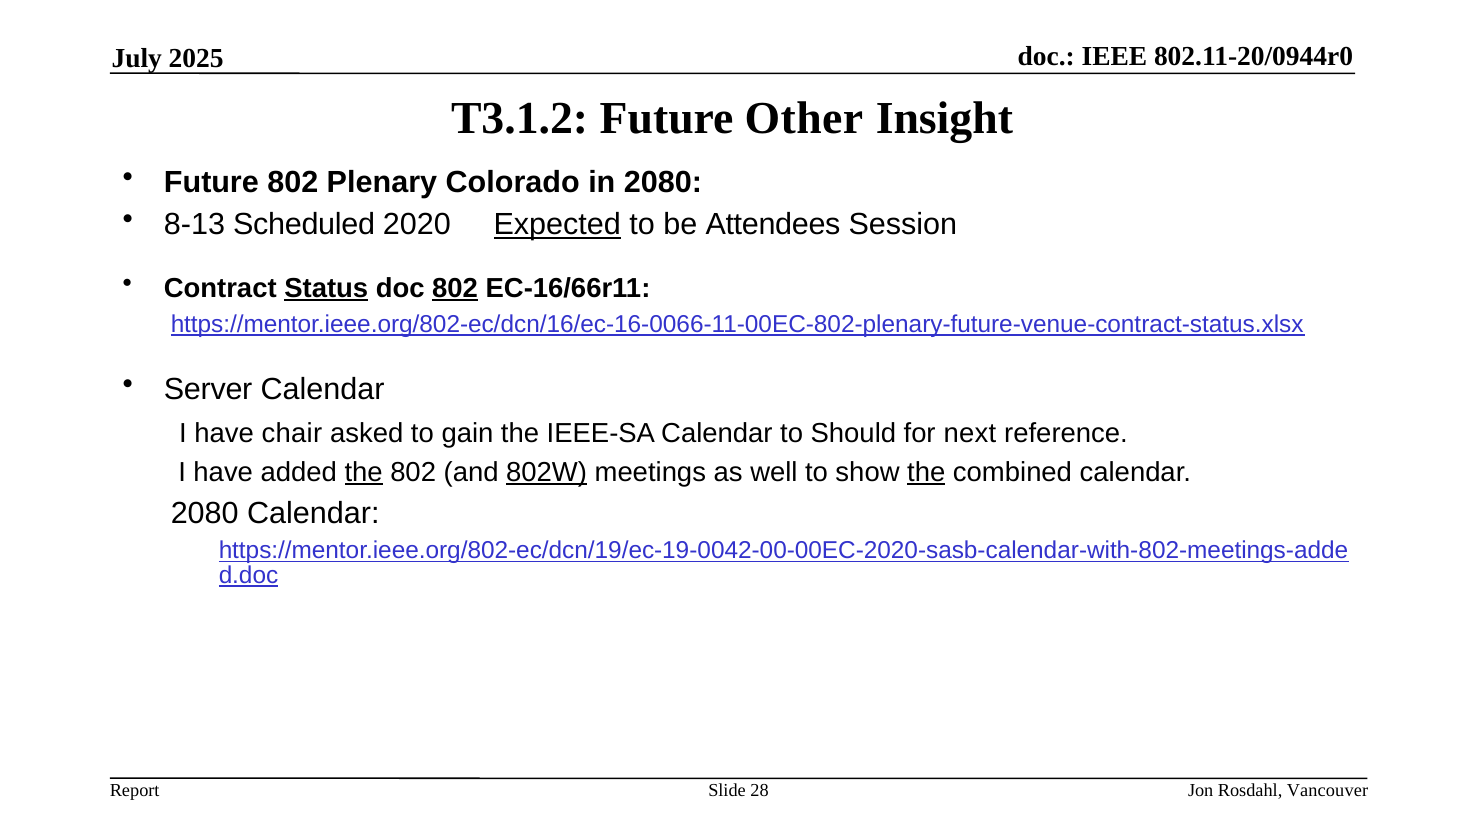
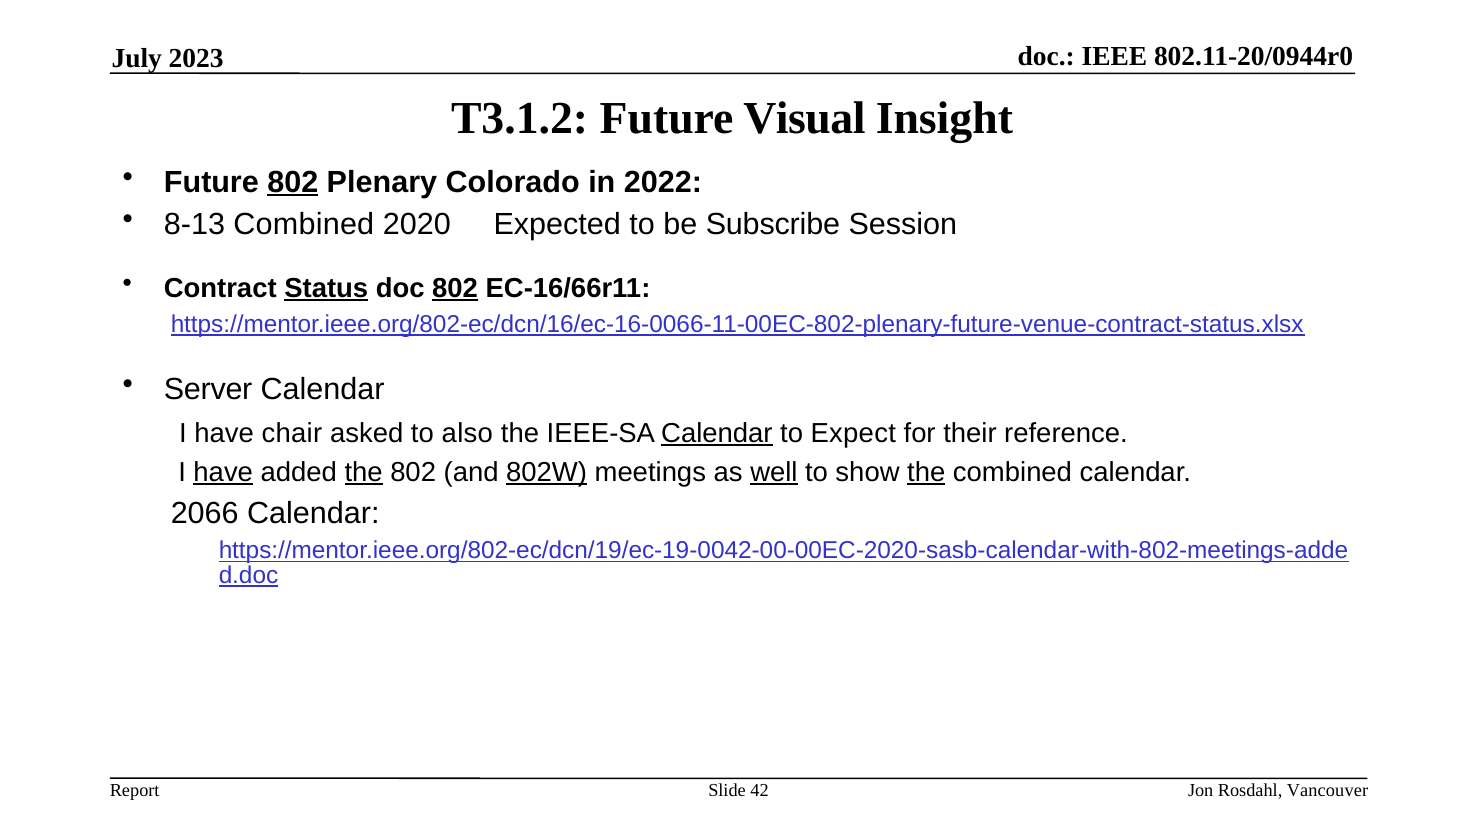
2025: 2025 -> 2023
Other: Other -> Visual
802 at (293, 182) underline: none -> present
in 2080: 2080 -> 2022
8-13 Scheduled: Scheduled -> Combined
Expected underline: present -> none
Attendees: Attendees -> Subscribe
gain: gain -> also
Calendar at (717, 433) underline: none -> present
Should: Should -> Expect
next: next -> their
have at (223, 472) underline: none -> present
well underline: none -> present
2080 at (205, 513): 2080 -> 2066
28: 28 -> 42
